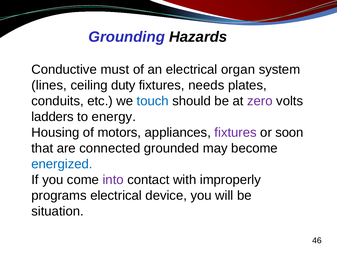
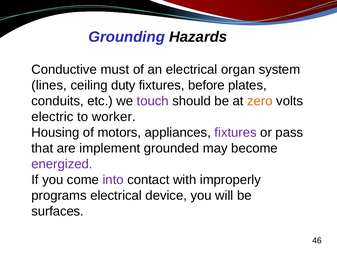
needs: needs -> before
touch colour: blue -> purple
zero colour: purple -> orange
ladders: ladders -> electric
energy: energy -> worker
soon: soon -> pass
connected: connected -> implement
energized colour: blue -> purple
situation: situation -> surfaces
